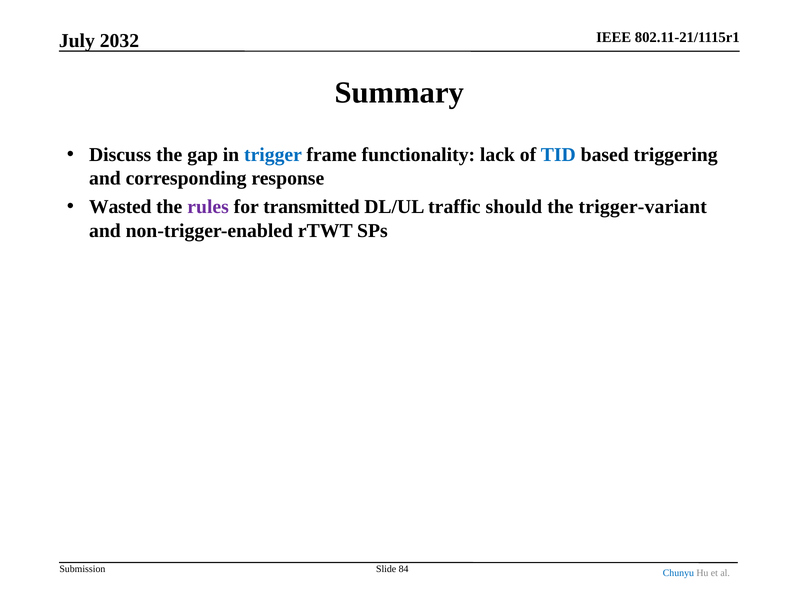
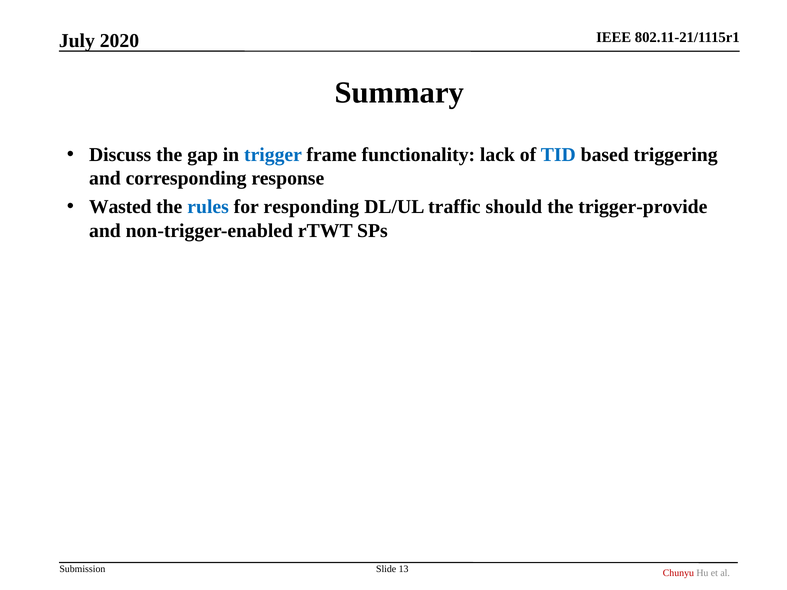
2032: 2032 -> 2020
rules colour: purple -> blue
transmitted: transmitted -> responding
trigger-variant: trigger-variant -> trigger-provide
84: 84 -> 13
Chunyu colour: blue -> red
